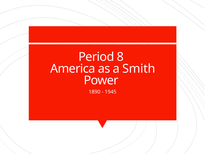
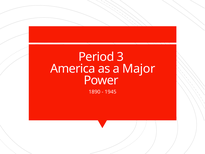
8: 8 -> 3
Smith: Smith -> Major
